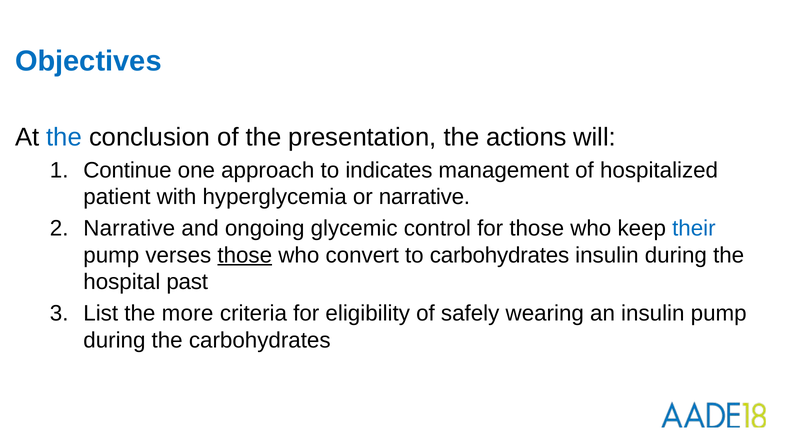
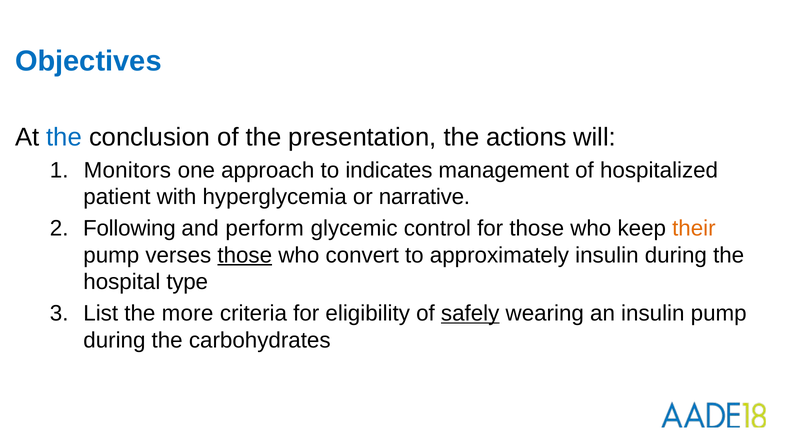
Continue: Continue -> Monitors
Narrative at (129, 228): Narrative -> Following
ongoing: ongoing -> perform
their colour: blue -> orange
to carbohydrates: carbohydrates -> approximately
past: past -> type
safely underline: none -> present
